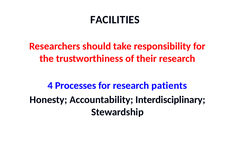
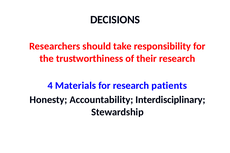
FACILITIES: FACILITIES -> DECISIONS
Processes: Processes -> Materials
